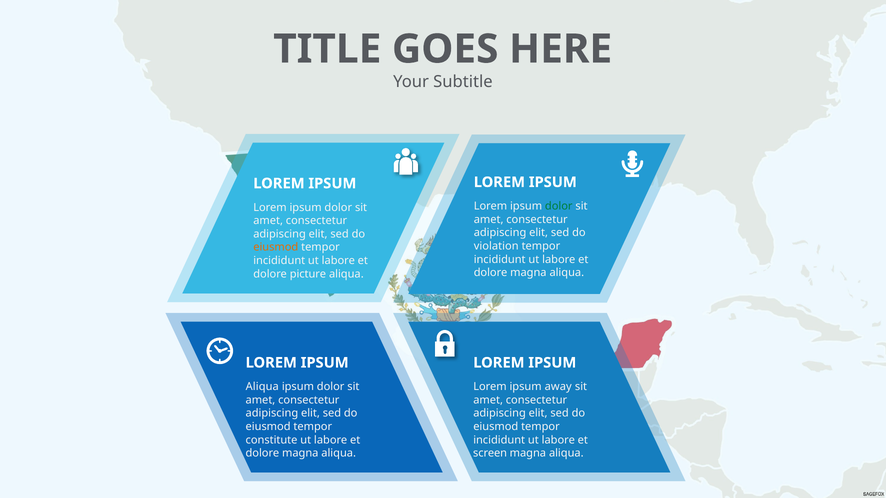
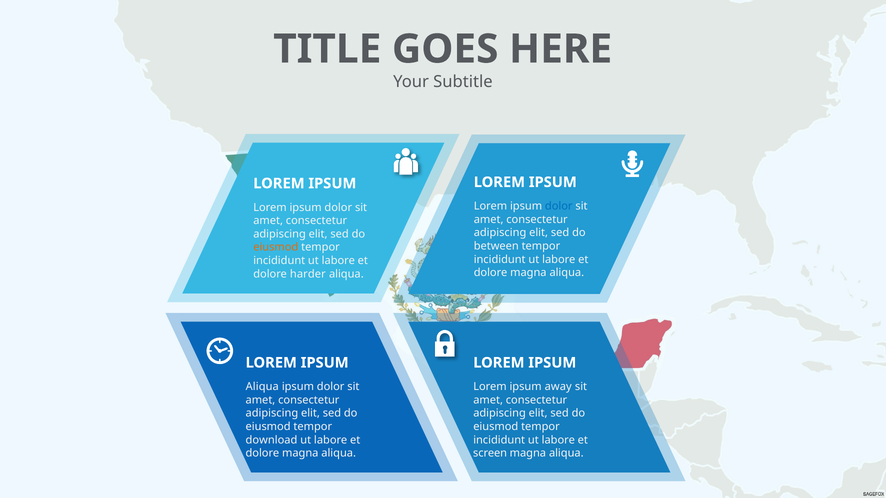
dolor at (559, 206) colour: green -> blue
violation: violation -> between
picture: picture -> harder
constitute: constitute -> download
